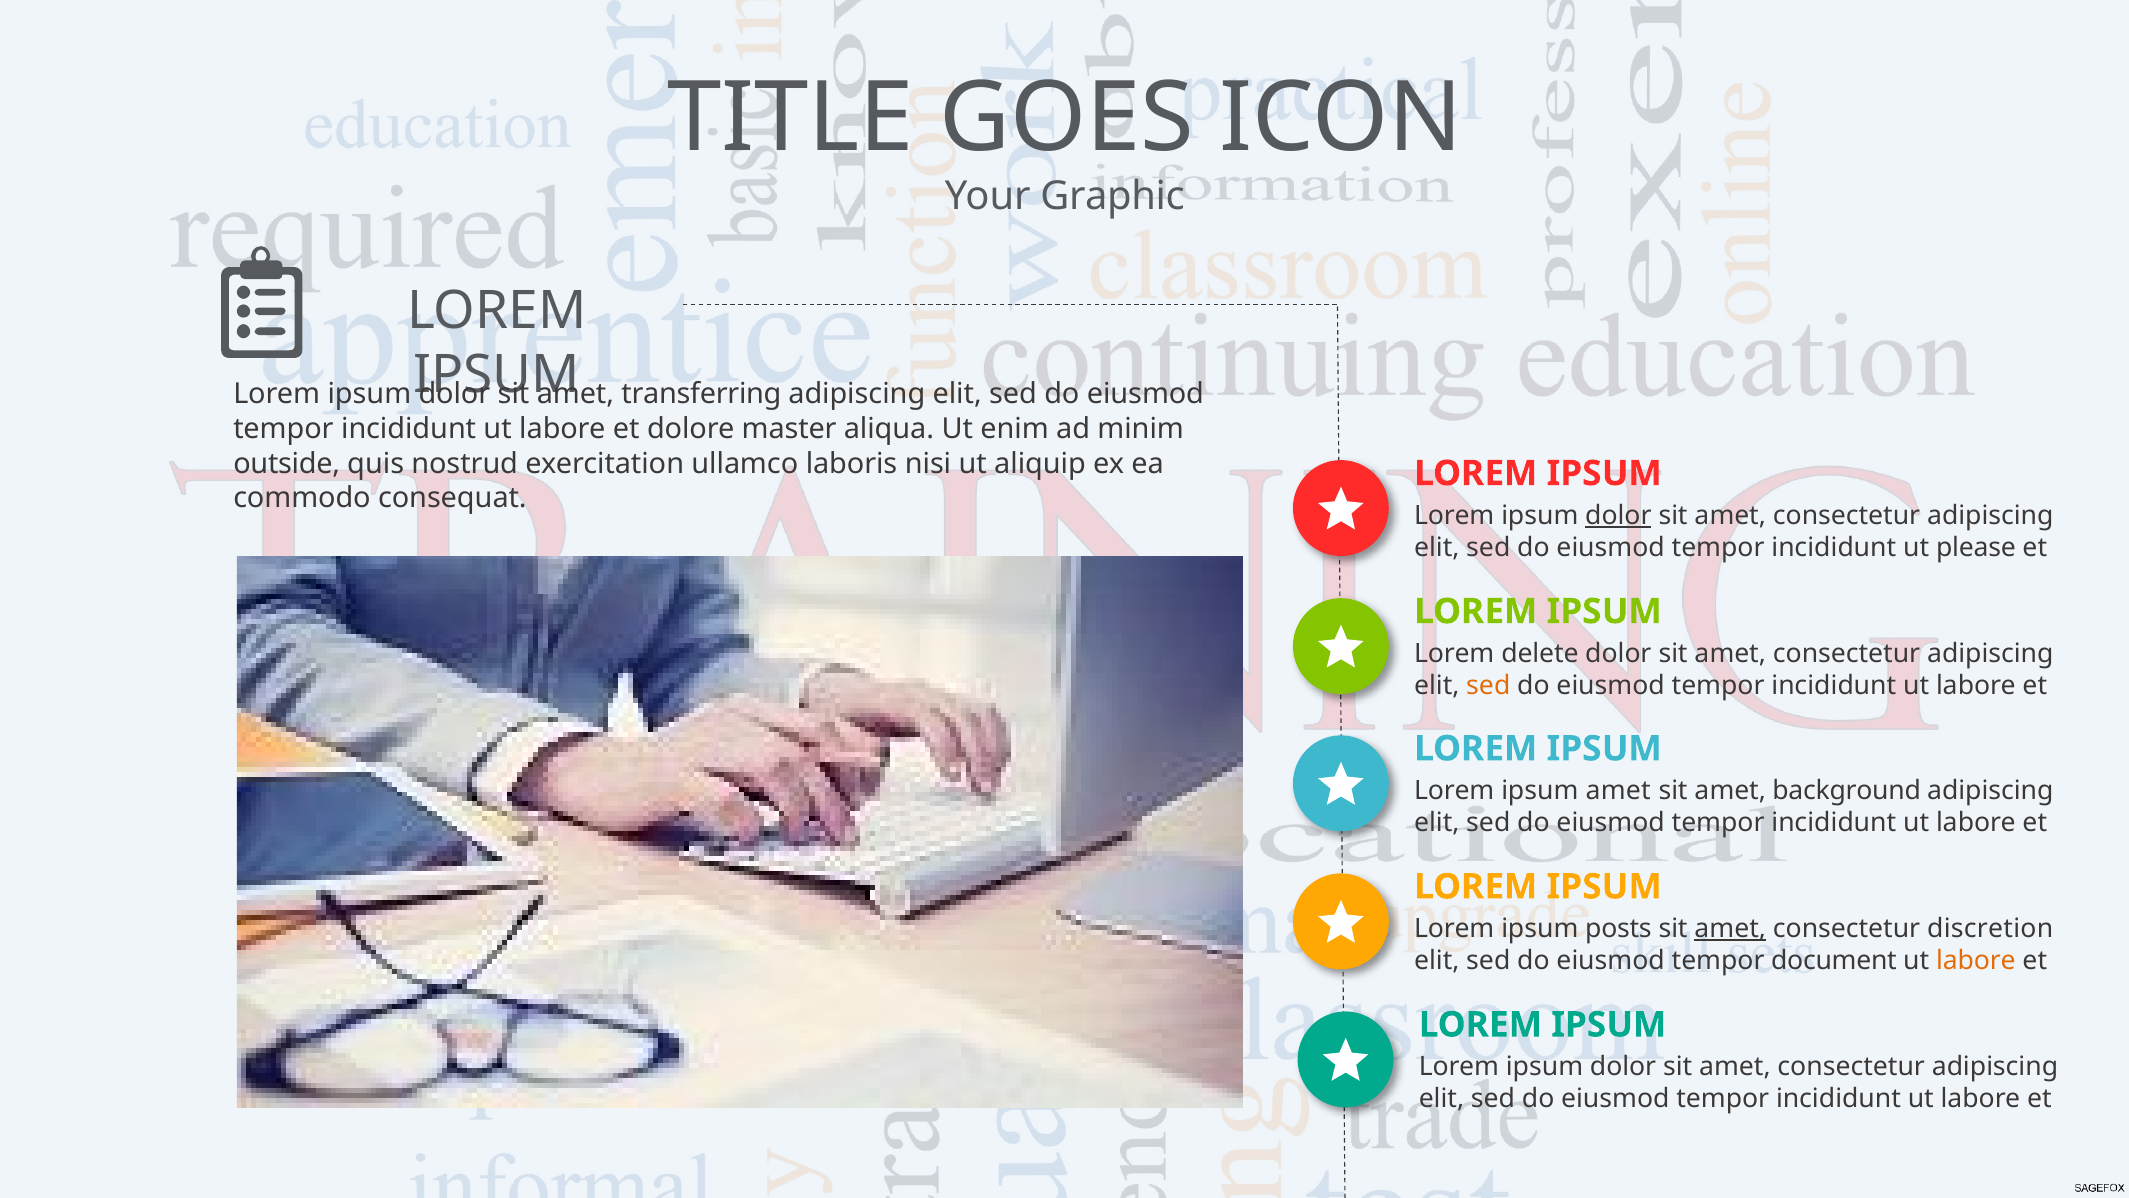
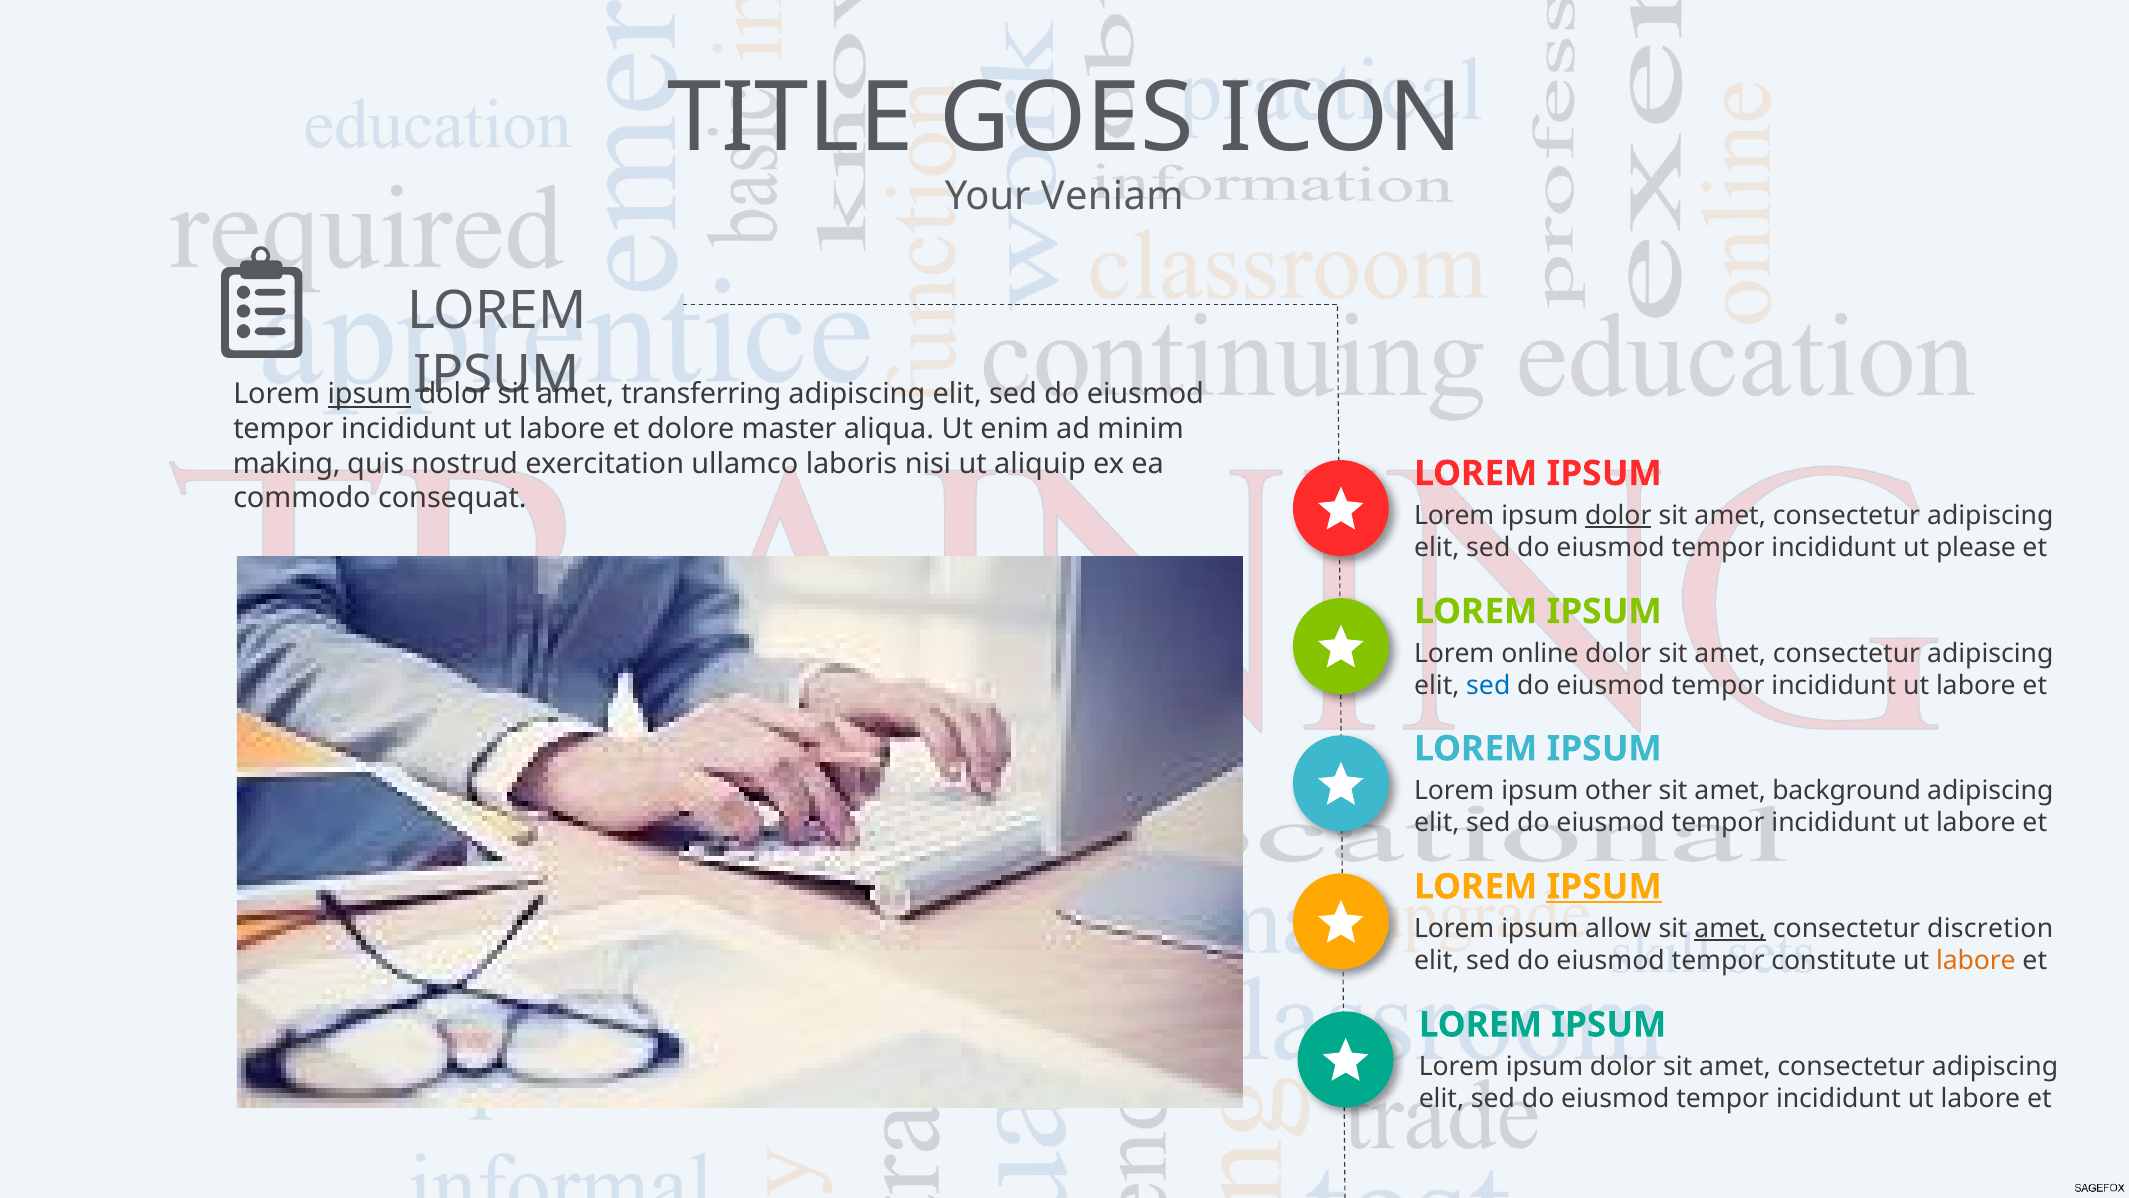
Graphic: Graphic -> Veniam
ipsum at (369, 394) underline: none -> present
outside: outside -> making
delete: delete -> online
sed at (1488, 685) colour: orange -> blue
ipsum amet: amet -> other
IPSUM at (1604, 886) underline: none -> present
posts: posts -> allow
document: document -> constitute
